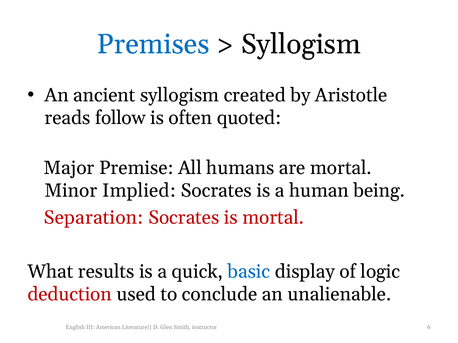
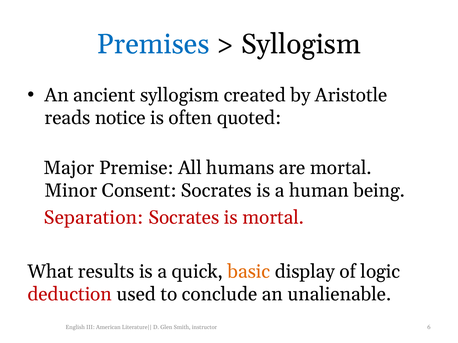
follow: follow -> notice
Implied: Implied -> Consent
basic colour: blue -> orange
